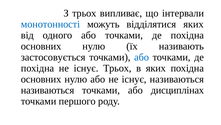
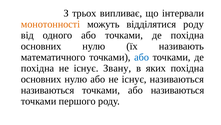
монотонності colour: blue -> orange
відділятися яких: яких -> роду
застосовується: застосовується -> математичного
існує Трьох: Трьох -> Звану
або дисциплінах: дисциплінах -> називаються
